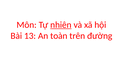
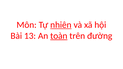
toàn underline: none -> present
